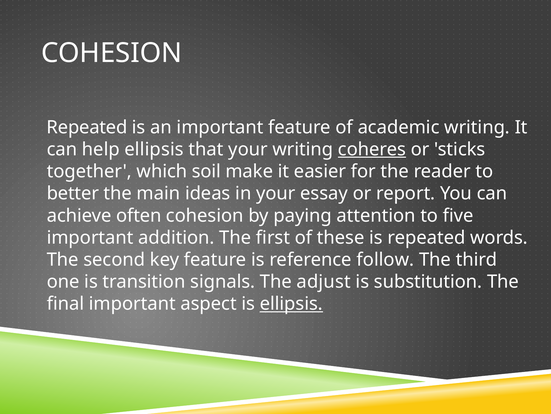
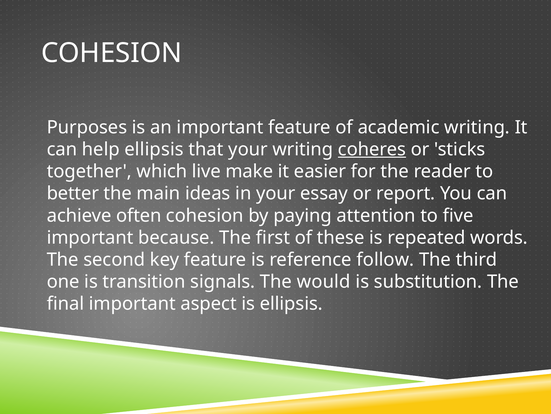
Repeated at (87, 127): Repeated -> Purposes
soil: soil -> live
addition: addition -> because
adjust: adjust -> would
ellipsis at (291, 303) underline: present -> none
